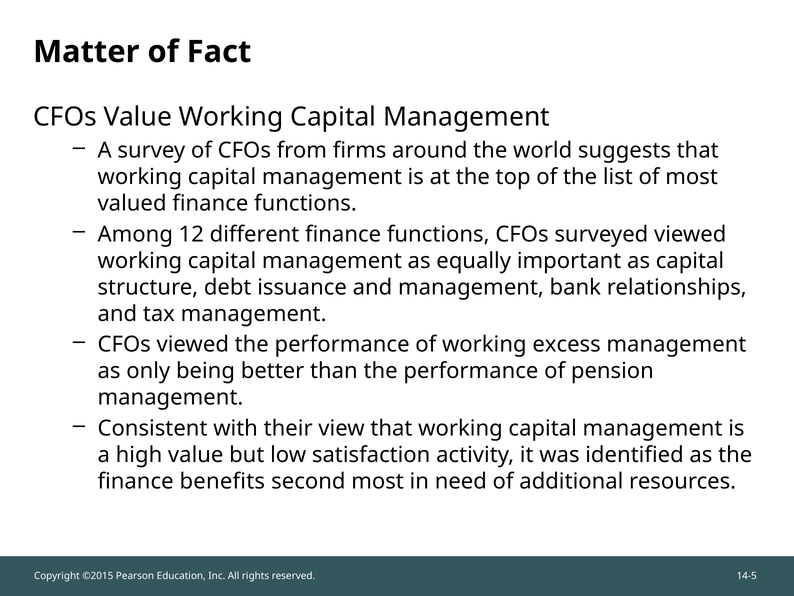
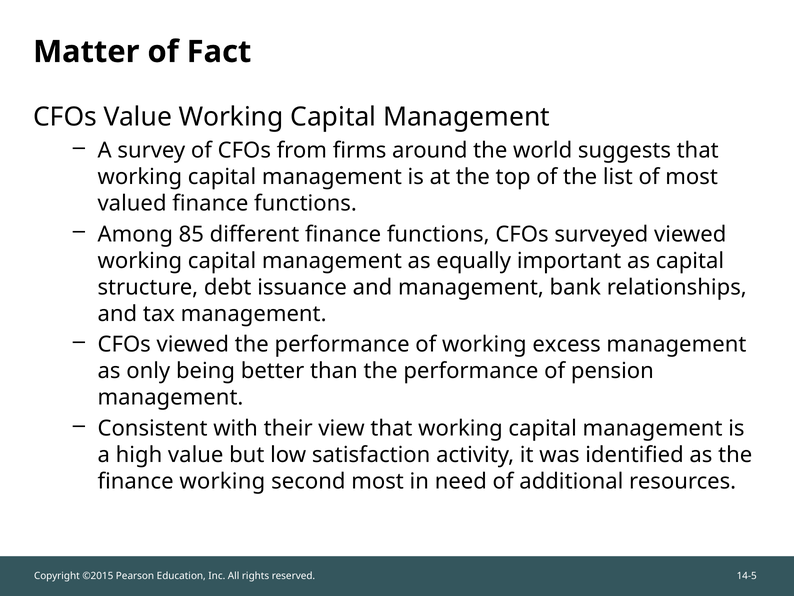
12: 12 -> 85
finance benefits: benefits -> working
